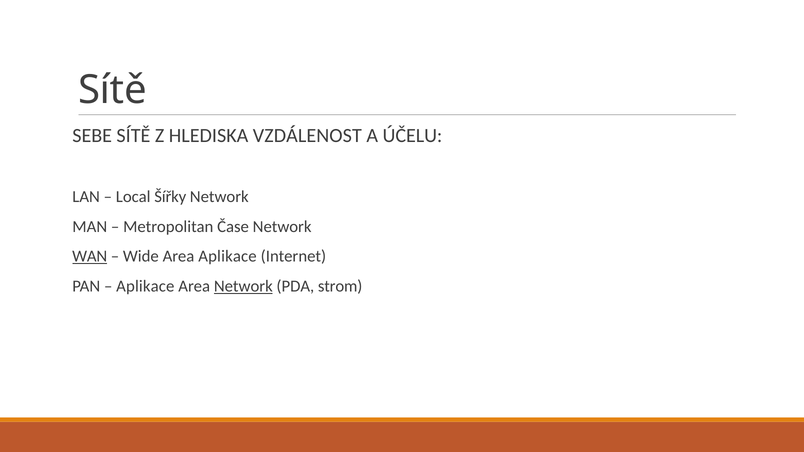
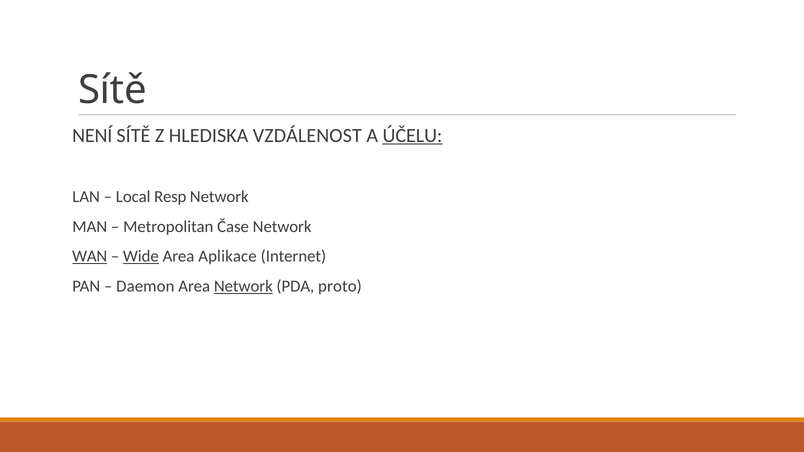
SEBE: SEBE -> NENÍ
ÚČELU underline: none -> present
Šířky: Šířky -> Resp
Wide underline: none -> present
Aplikace at (145, 286): Aplikace -> Daemon
strom: strom -> proto
